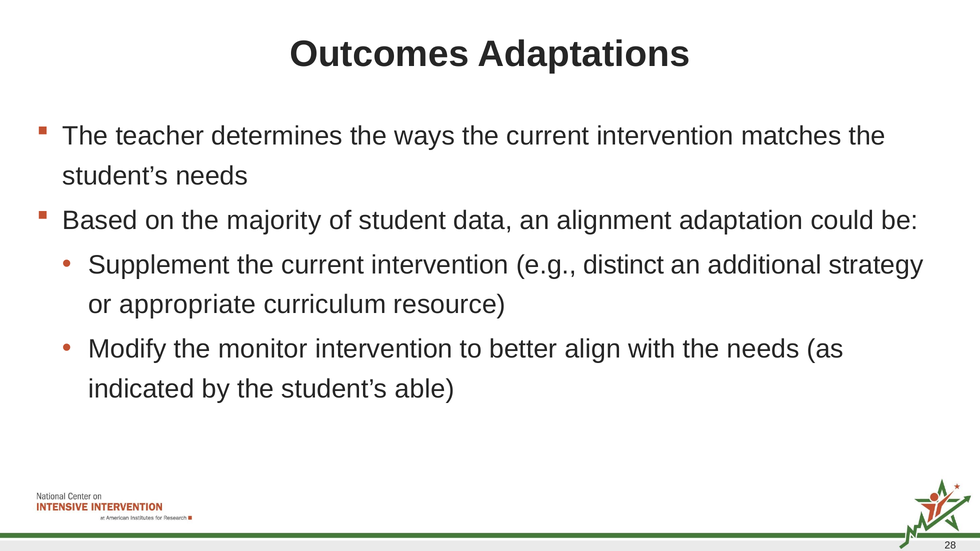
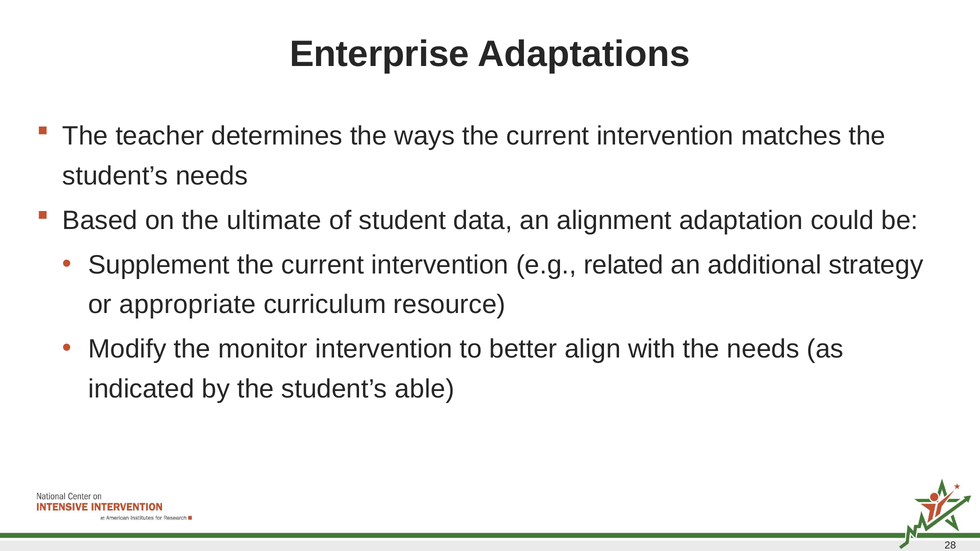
Outcomes: Outcomes -> Enterprise
majority: majority -> ultimate
distinct: distinct -> related
